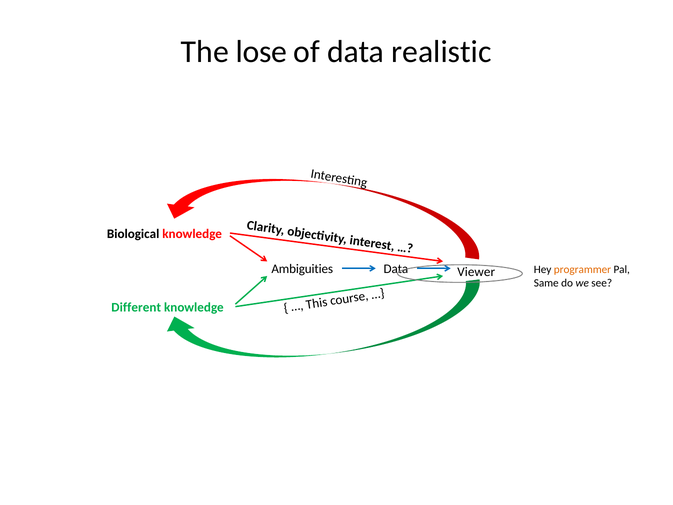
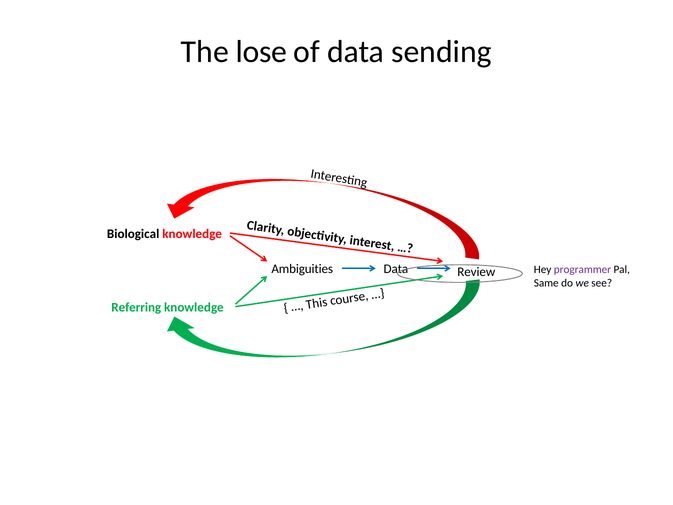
realistic: realistic -> sending
Viewer: Viewer -> Review
programmer colour: orange -> purple
Different: Different -> Referring
